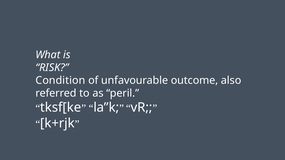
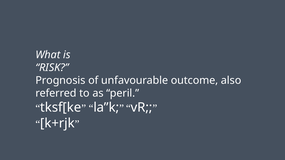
Condition: Condition -> Prognosis
